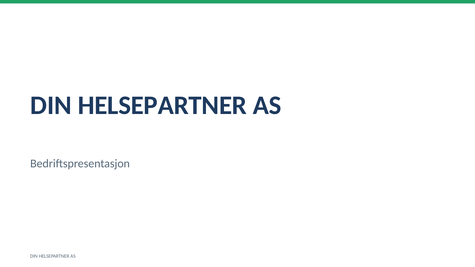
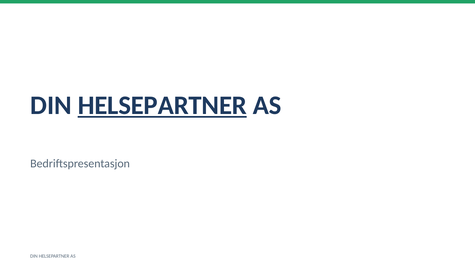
HELSEPARTNER at (162, 105) underline: none -> present
